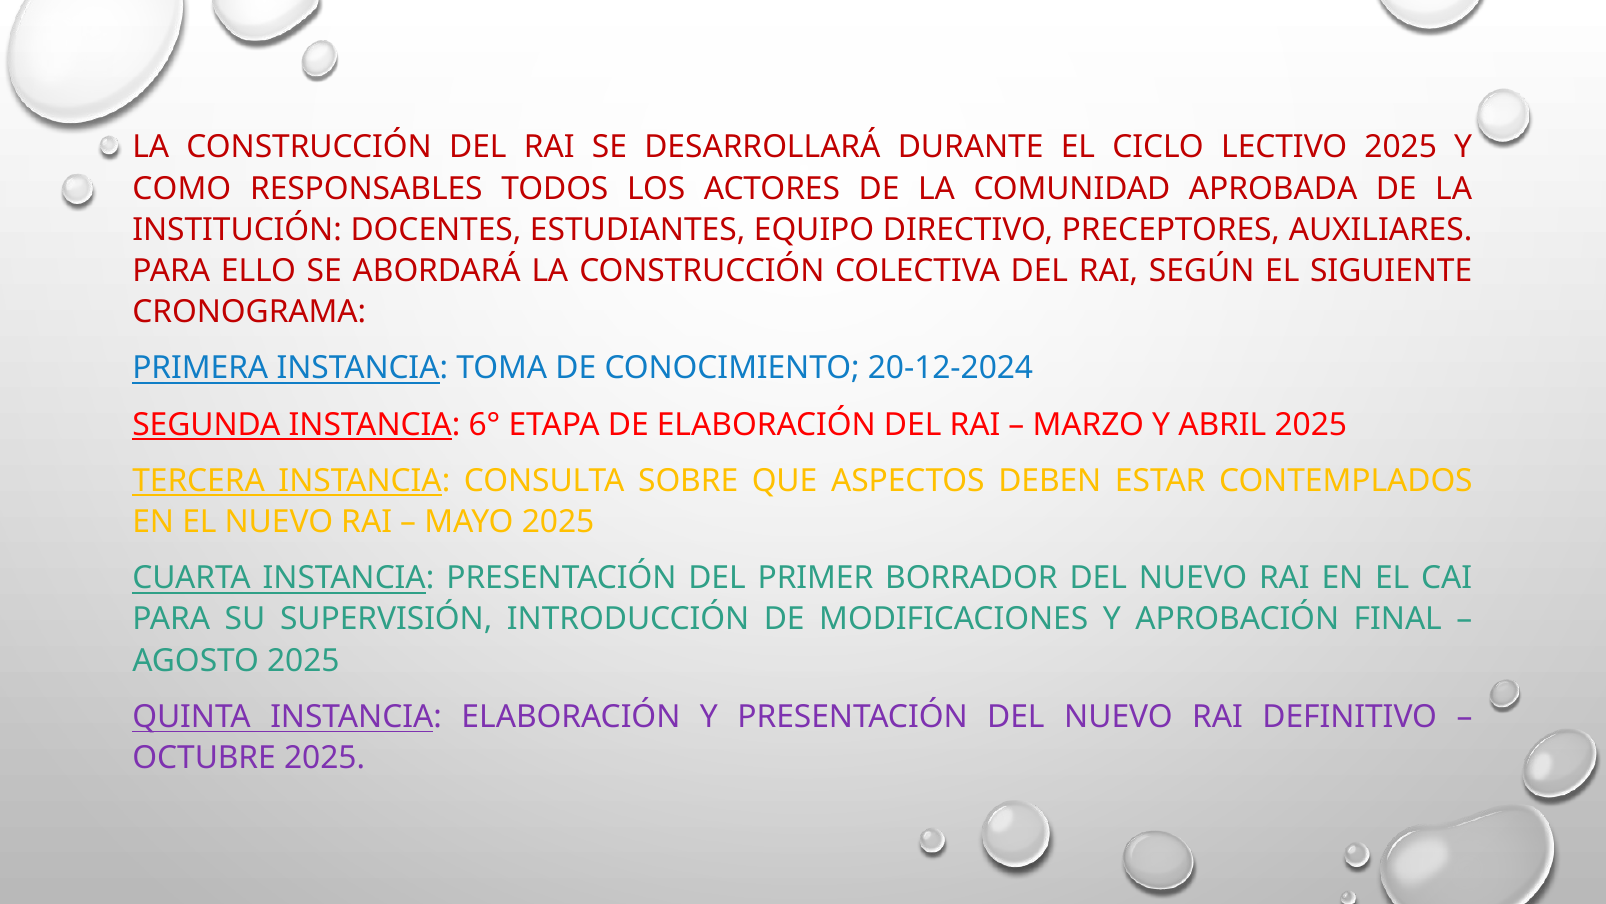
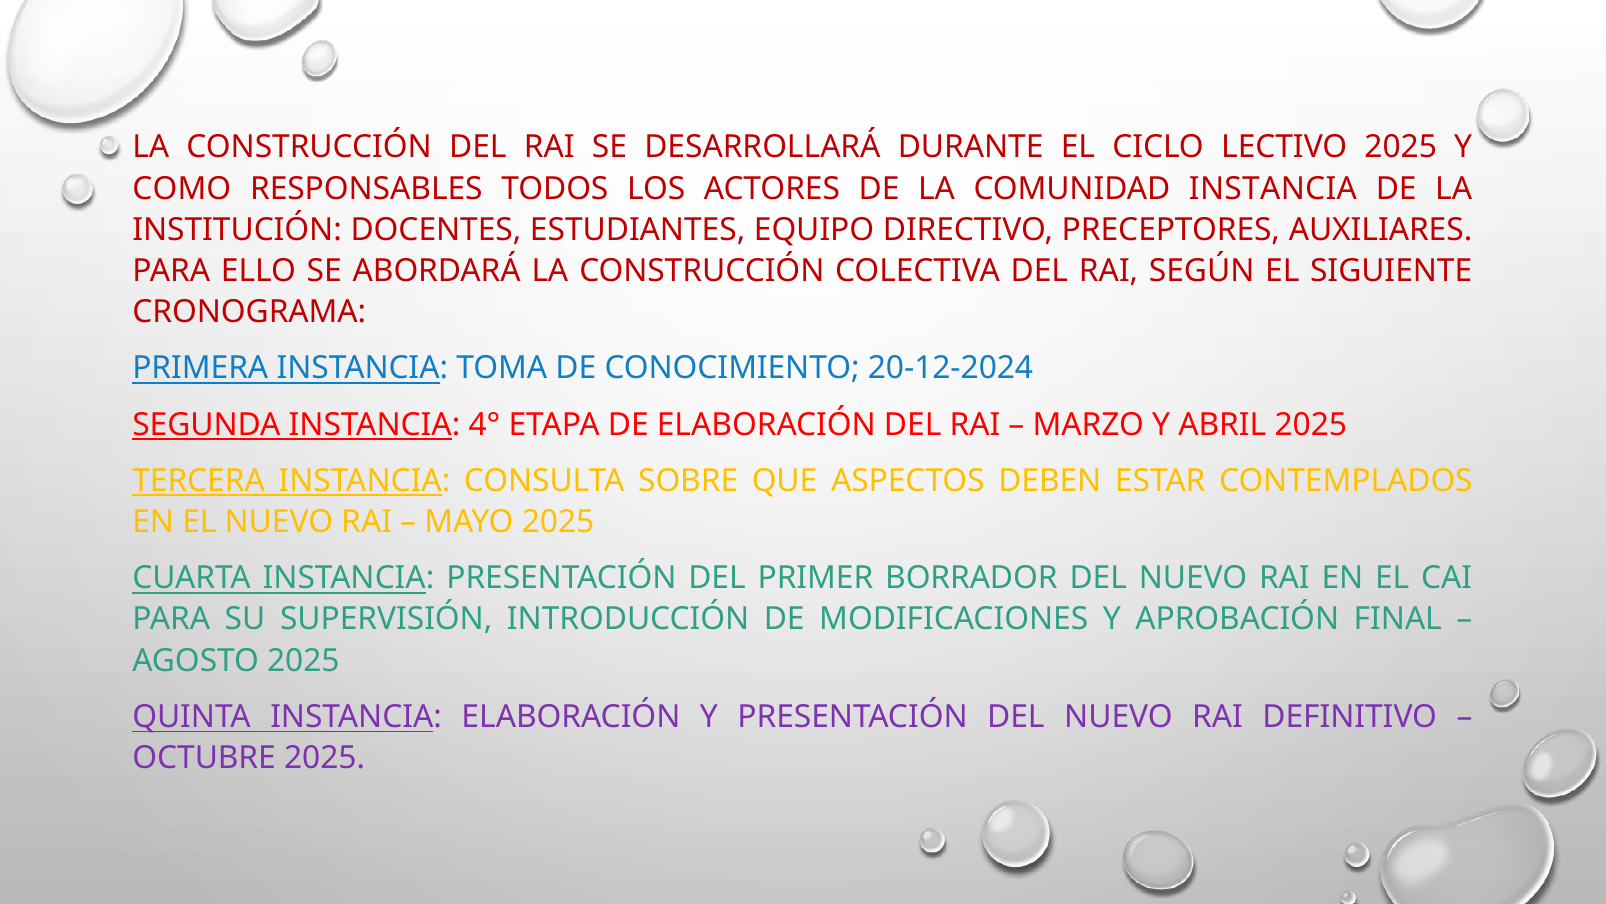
COMUNIDAD APROBADA: APROBADA -> INSTANCIA
6°: 6° -> 4°
